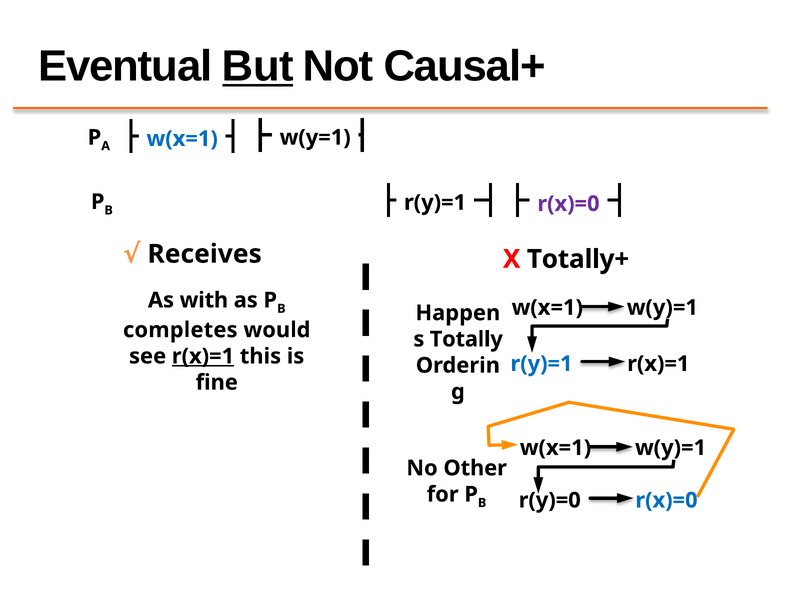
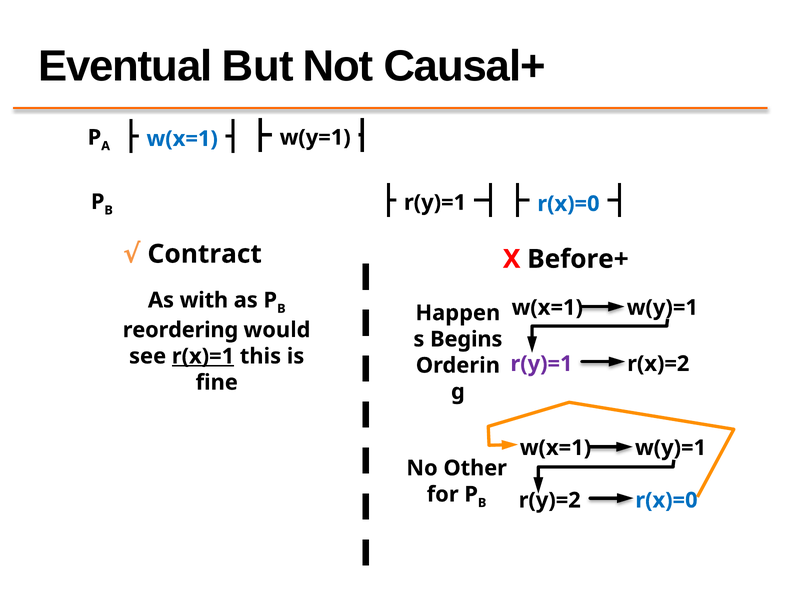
But underline: present -> none
r(x)=0 at (568, 204) colour: purple -> blue
Receives: Receives -> Contract
Totally+: Totally+ -> Before+
completes: completes -> reordering
Totally: Totally -> Begins
r(y)=1 at (542, 364) colour: blue -> purple
r(x)=1 at (658, 364): r(x)=1 -> r(x)=2
r(y)=0: r(y)=0 -> r(y)=2
